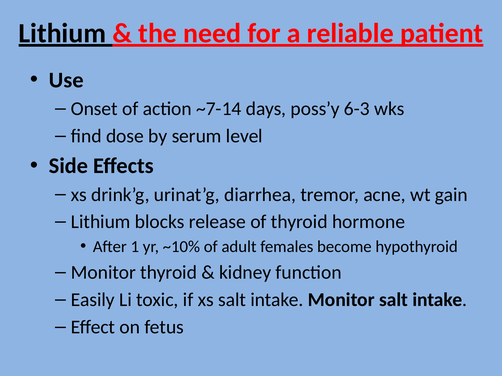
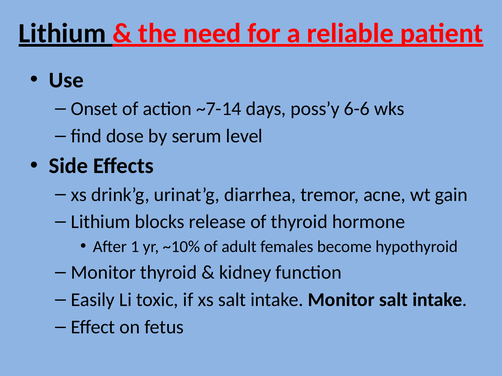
6-3: 6-3 -> 6-6
